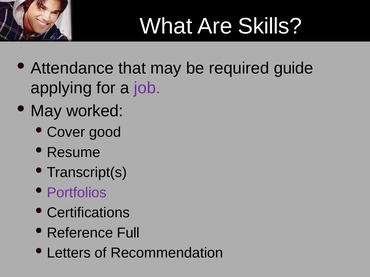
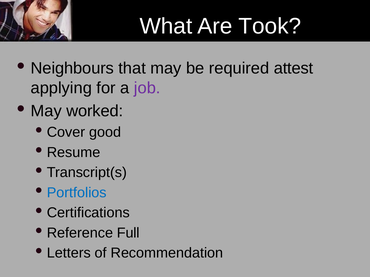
Skills: Skills -> Took
Attendance: Attendance -> Neighbours
guide: guide -> attest
Portfolios colour: purple -> blue
